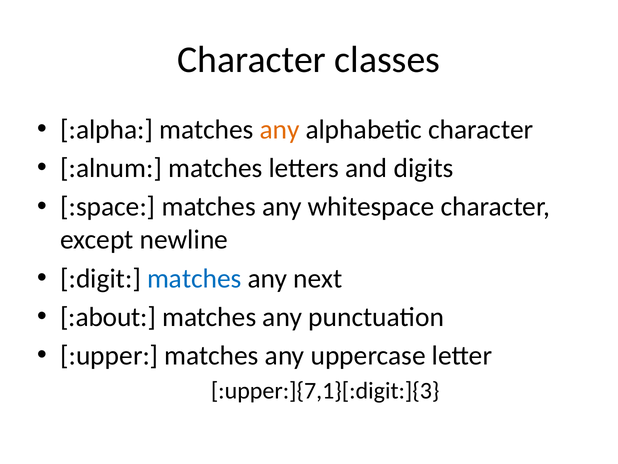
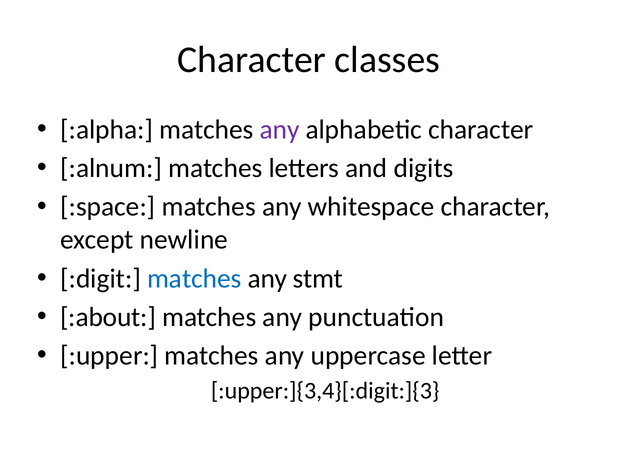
any at (280, 130) colour: orange -> purple
next: next -> stmt
:upper:]{7,1}[:digit:]{3: :upper:]{7,1}[:digit:]{3 -> :upper:]{3,4}[:digit:]{3
